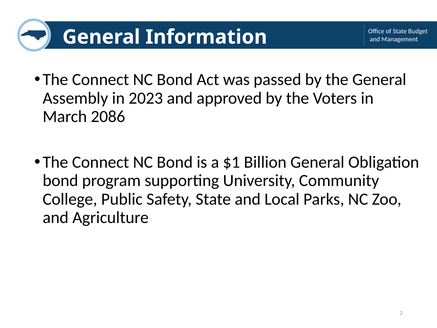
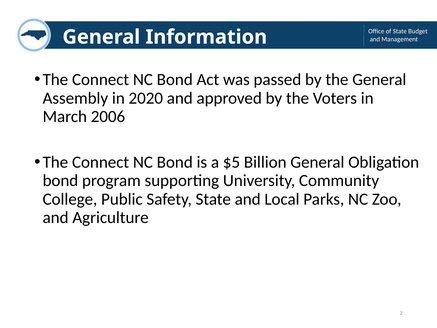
2023: 2023 -> 2020
2086: 2086 -> 2006
$1: $1 -> $5
